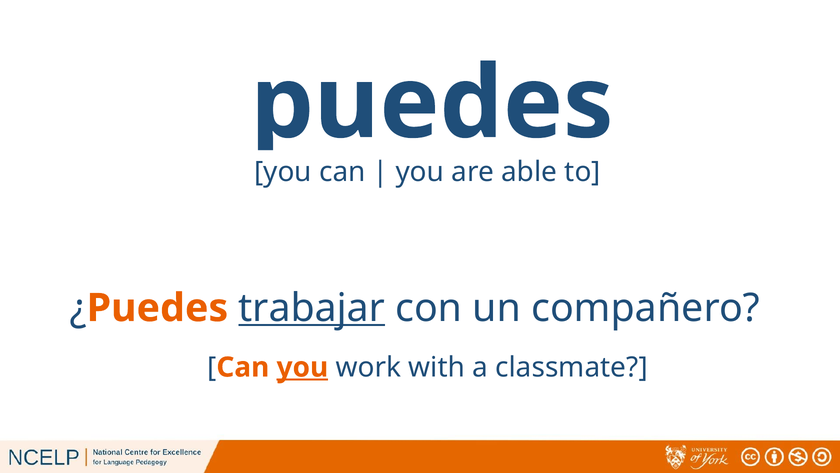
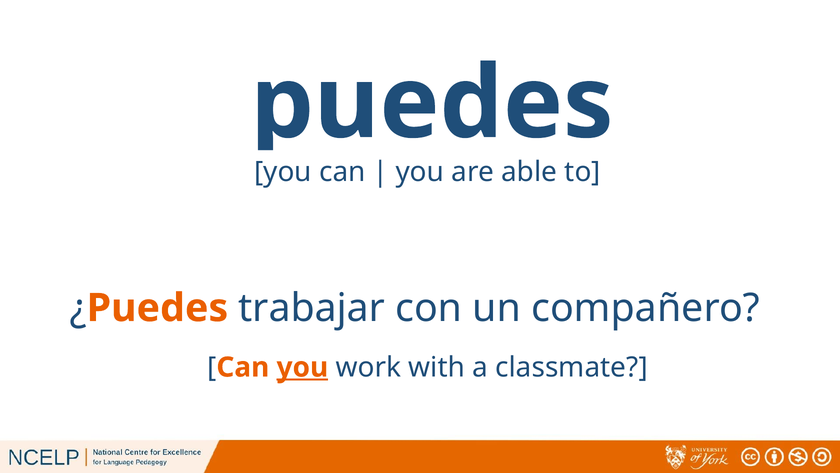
trabajar underline: present -> none
